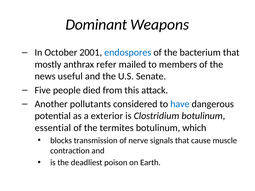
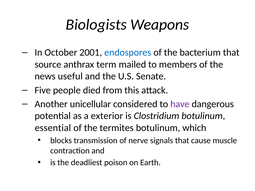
Dominant: Dominant -> Biologists
mostly: mostly -> source
refer: refer -> term
pollutants: pollutants -> unicellular
have colour: blue -> purple
